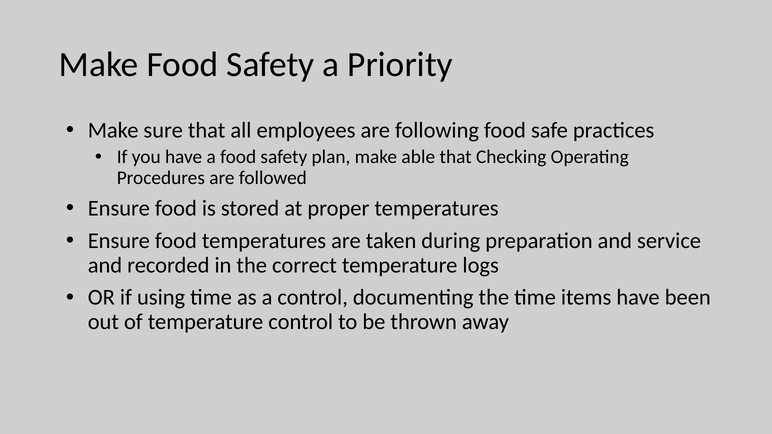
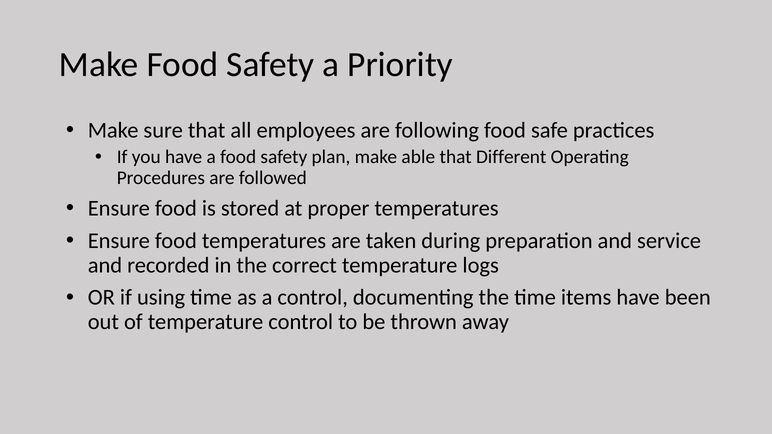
Checking: Checking -> Different
